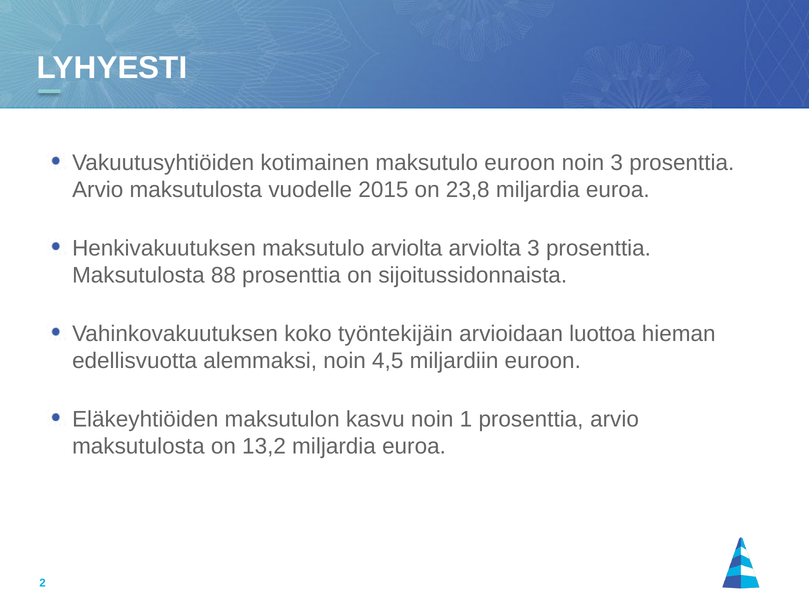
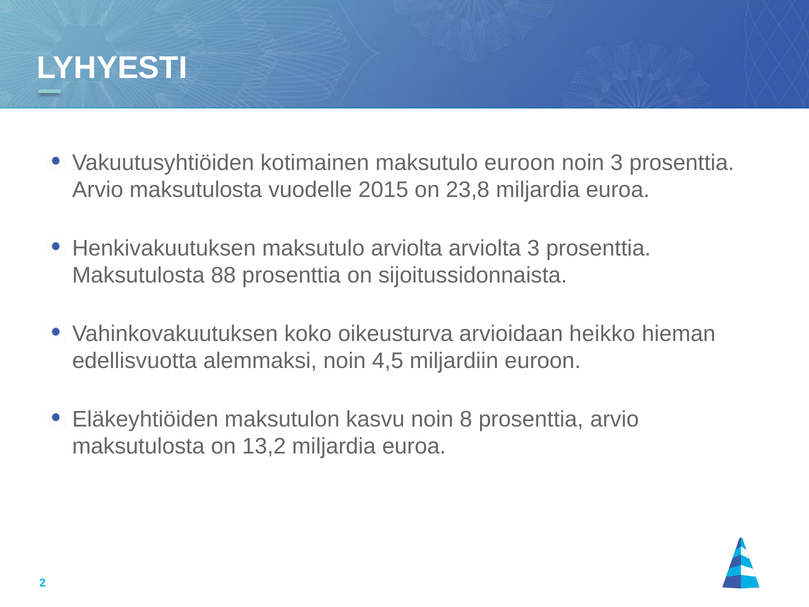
työntekijäin: työntekijäin -> oikeusturva
luottoa: luottoa -> heikko
1: 1 -> 8
